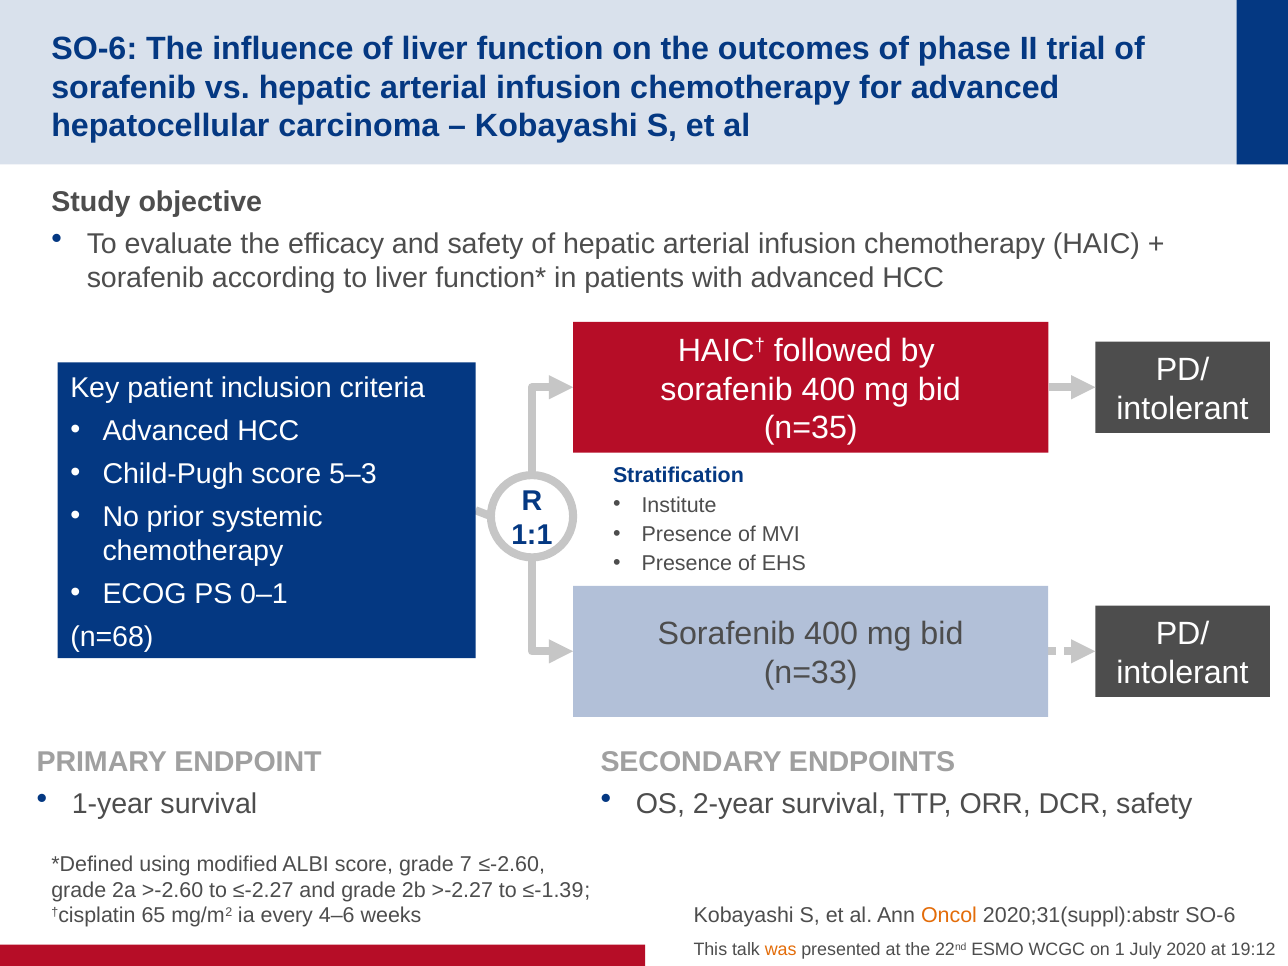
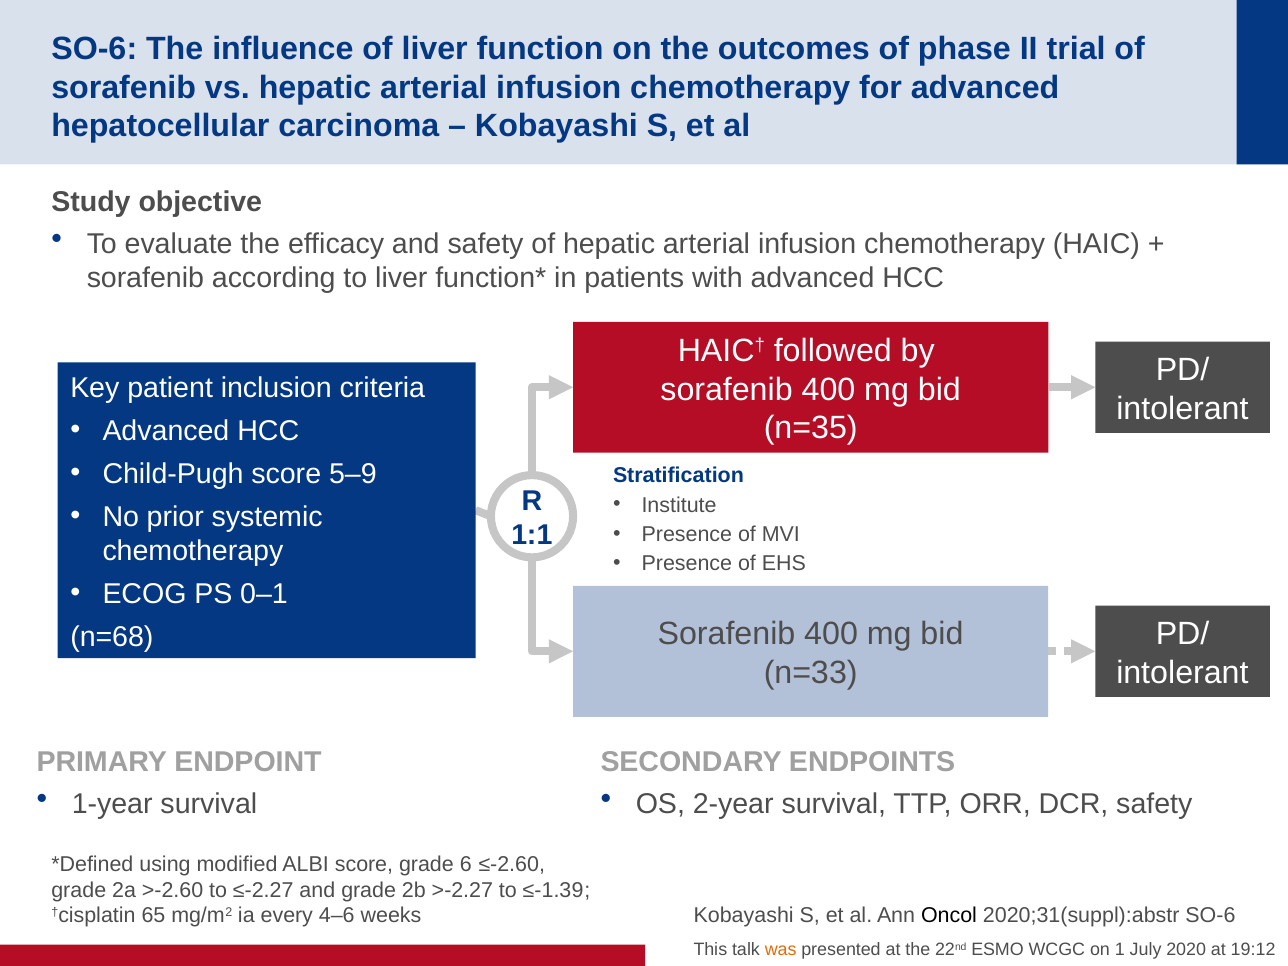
5–3: 5–3 -> 5–9
7: 7 -> 6
Oncol colour: orange -> black
